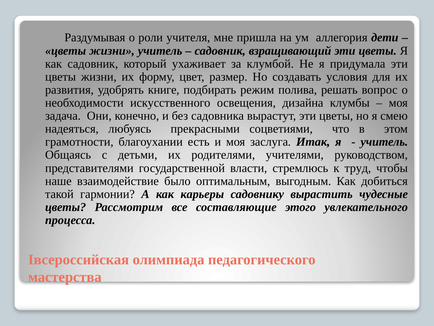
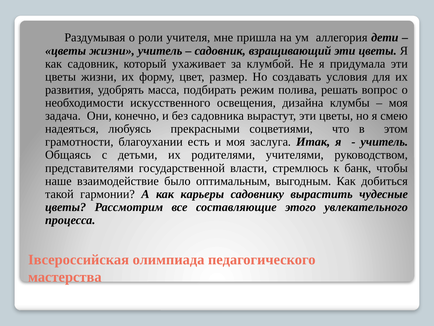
книге: книге -> масса
труд: труд -> банк
